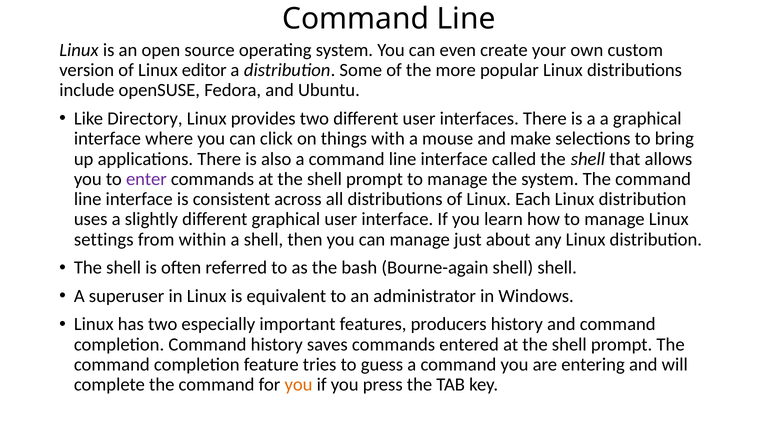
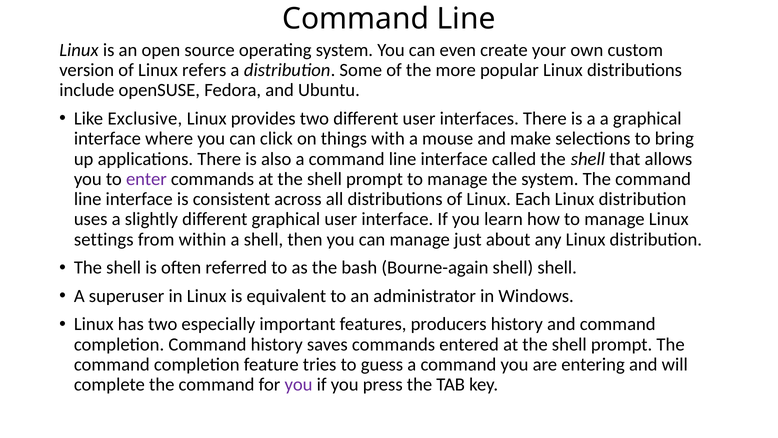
editor: editor -> refers
Directory: Directory -> Exclusive
you at (298, 384) colour: orange -> purple
